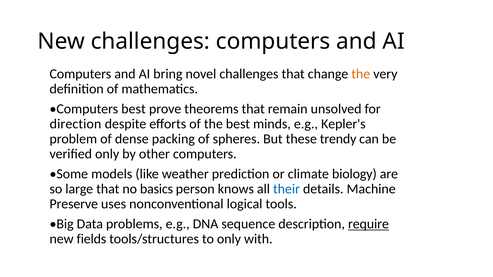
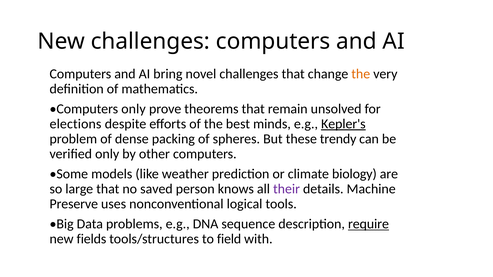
Computers best: best -> only
direction: direction -> elections
Kepler's underline: none -> present
basics: basics -> saved
their colour: blue -> purple
to only: only -> field
